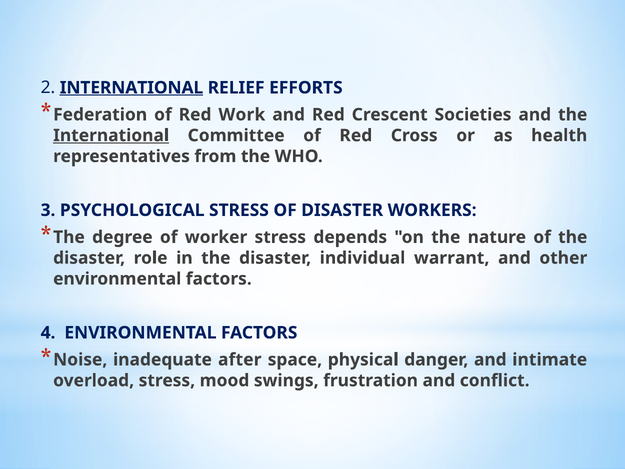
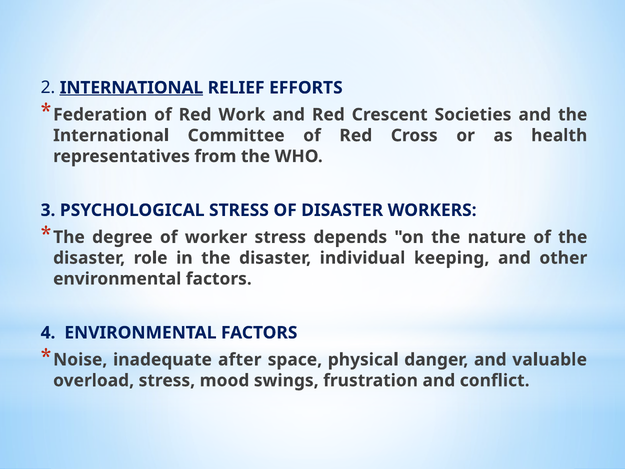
International at (111, 135) underline: present -> none
warrant: warrant -> keeping
intimate: intimate -> valuable
